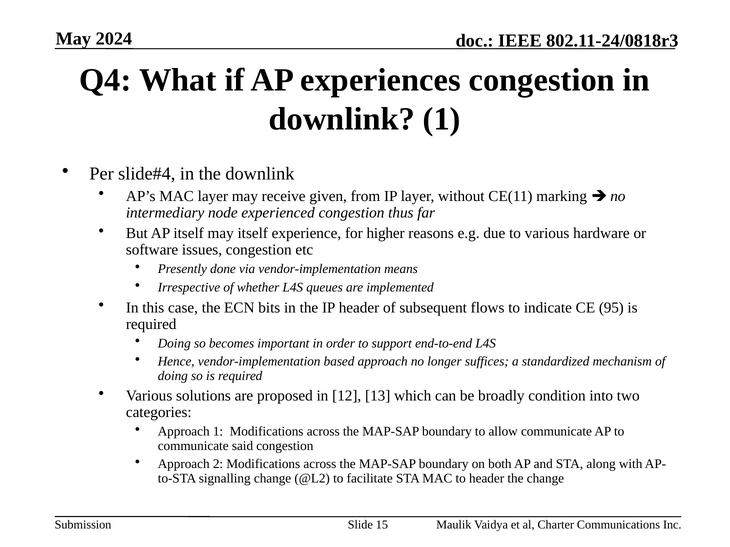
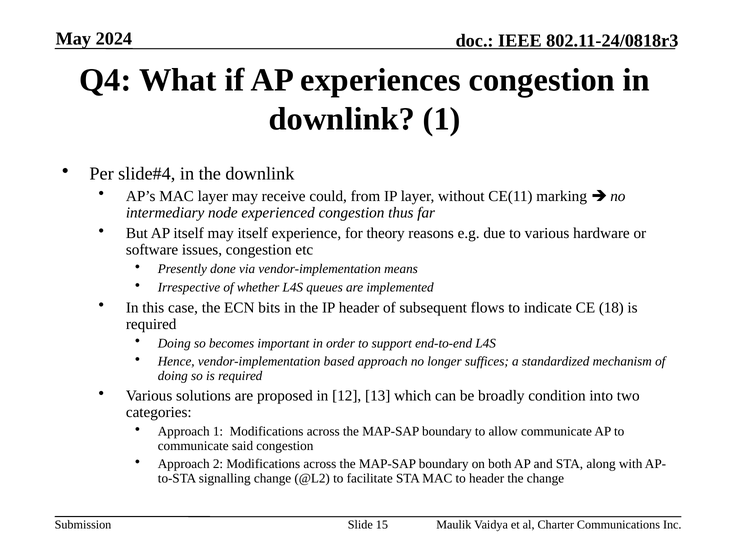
given: given -> could
higher: higher -> theory
95: 95 -> 18
